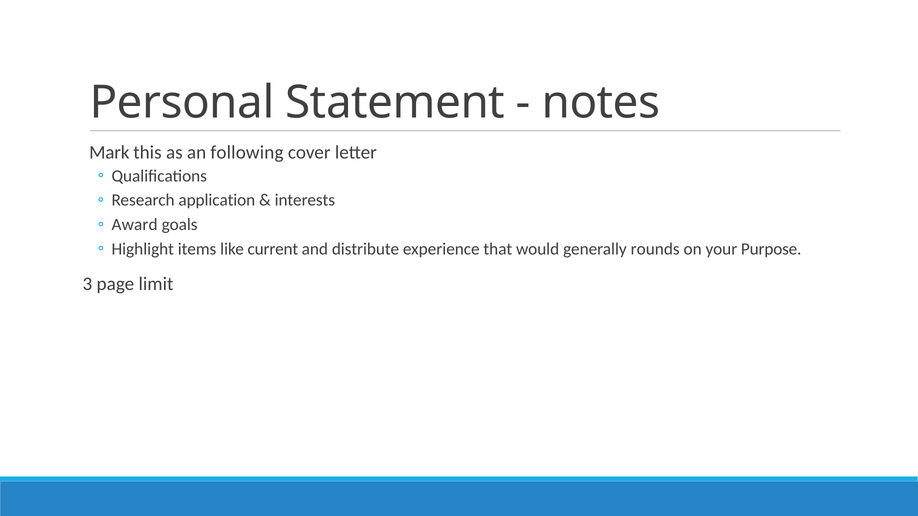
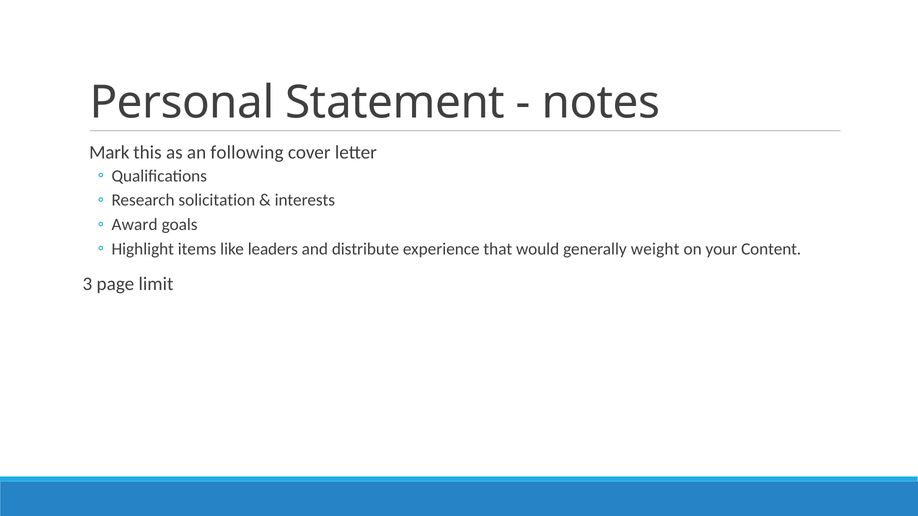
application: application -> solicitation
current: current -> leaders
rounds: rounds -> weight
Purpose: Purpose -> Content
